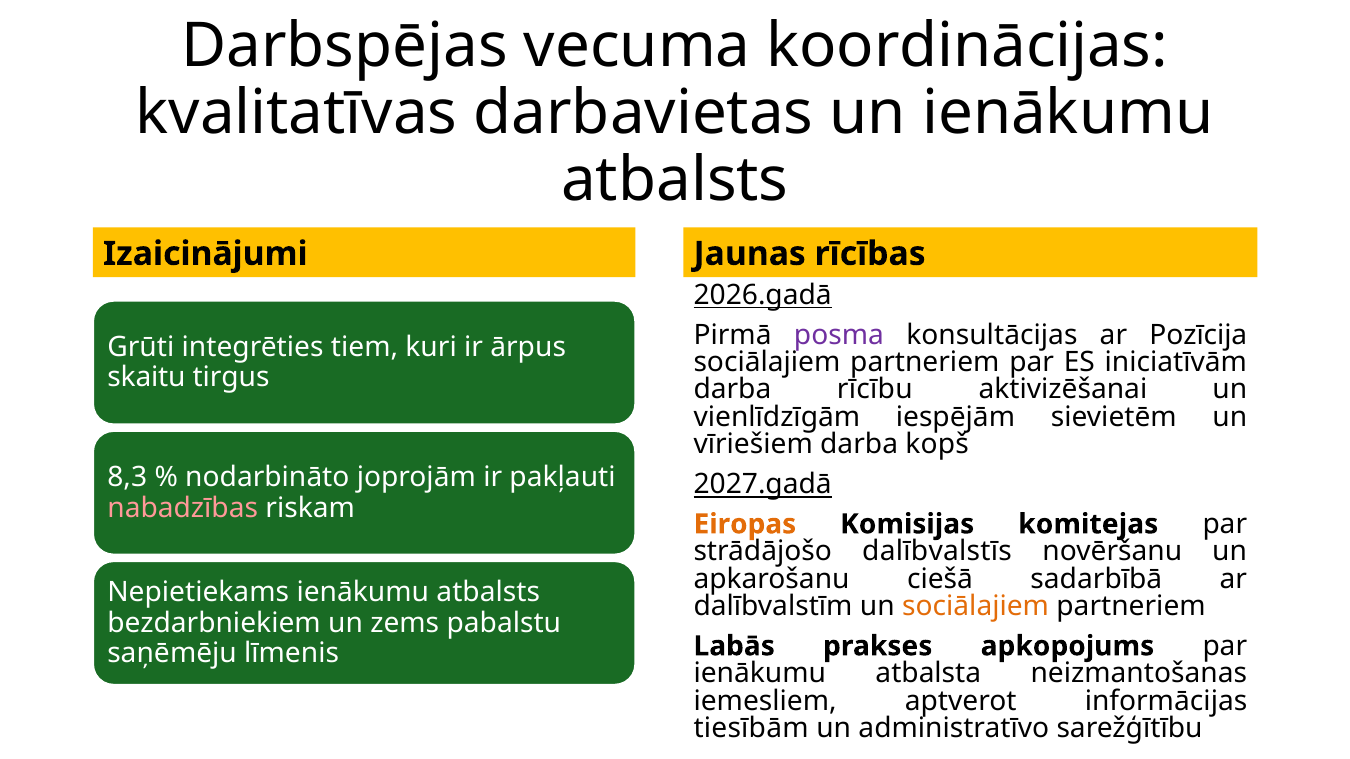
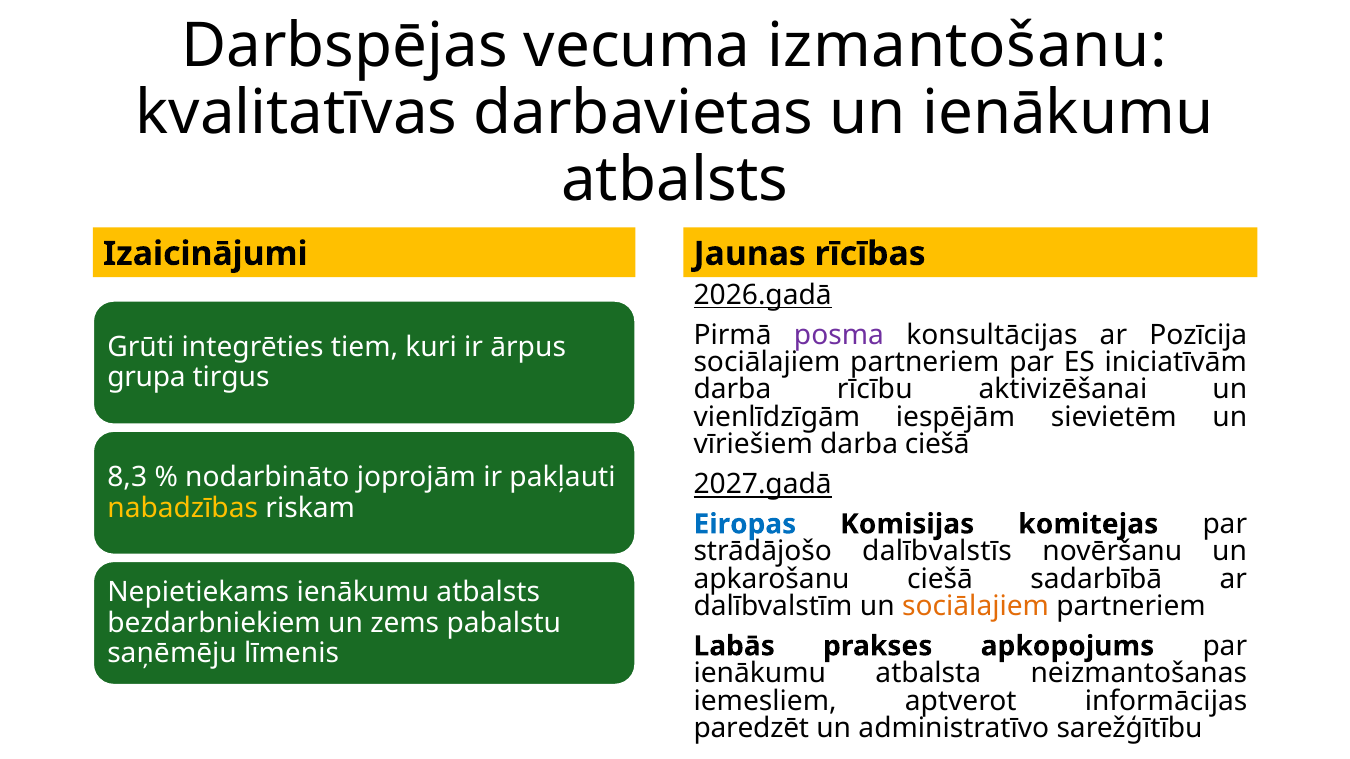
koordinācijas: koordinācijas -> izmantošanu
skaitu: skaitu -> grupa
darba kopš: kopš -> ciešā
nabadzības colour: pink -> yellow
Eiropas colour: orange -> blue
tiesībām: tiesībām -> paredzēt
